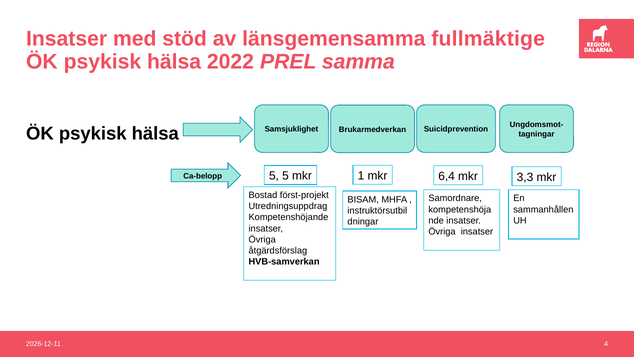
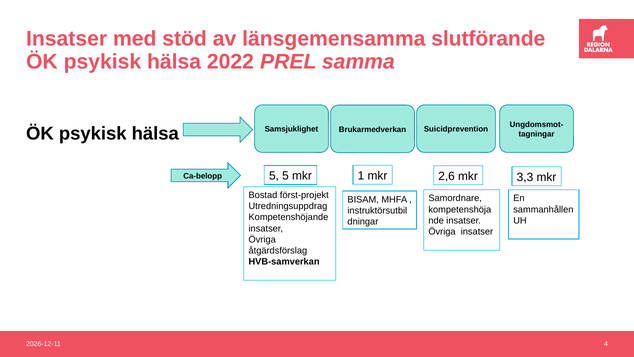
fullmäktige: fullmäktige -> slutförande
6,4: 6,4 -> 2,6
